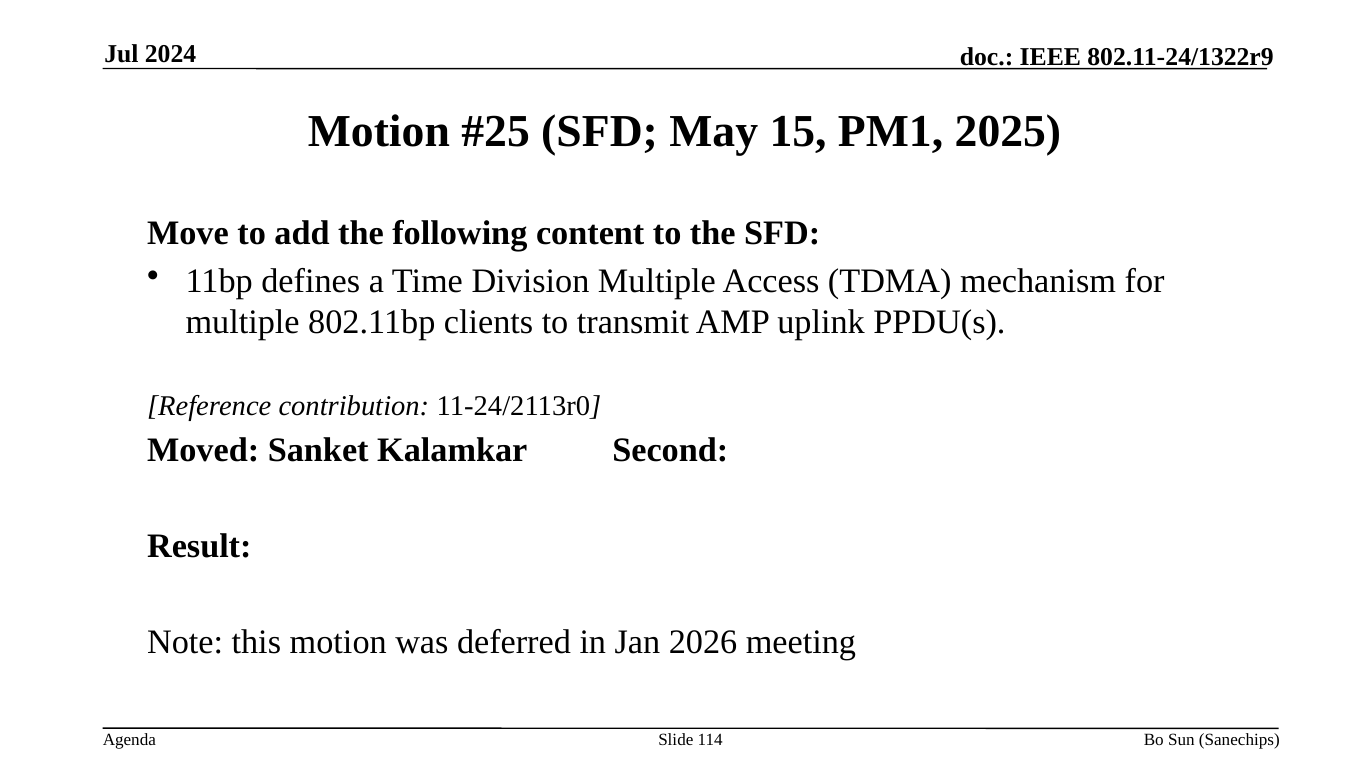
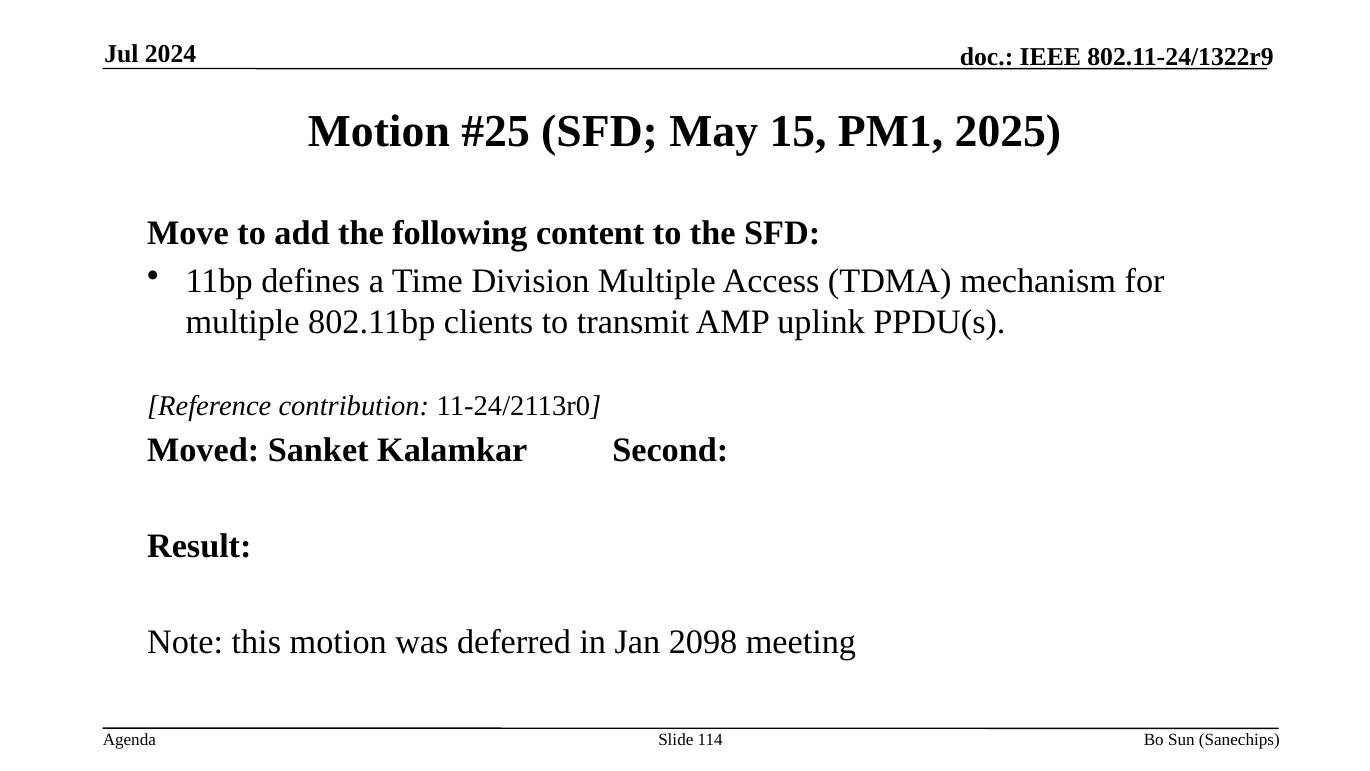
2026: 2026 -> 2098
